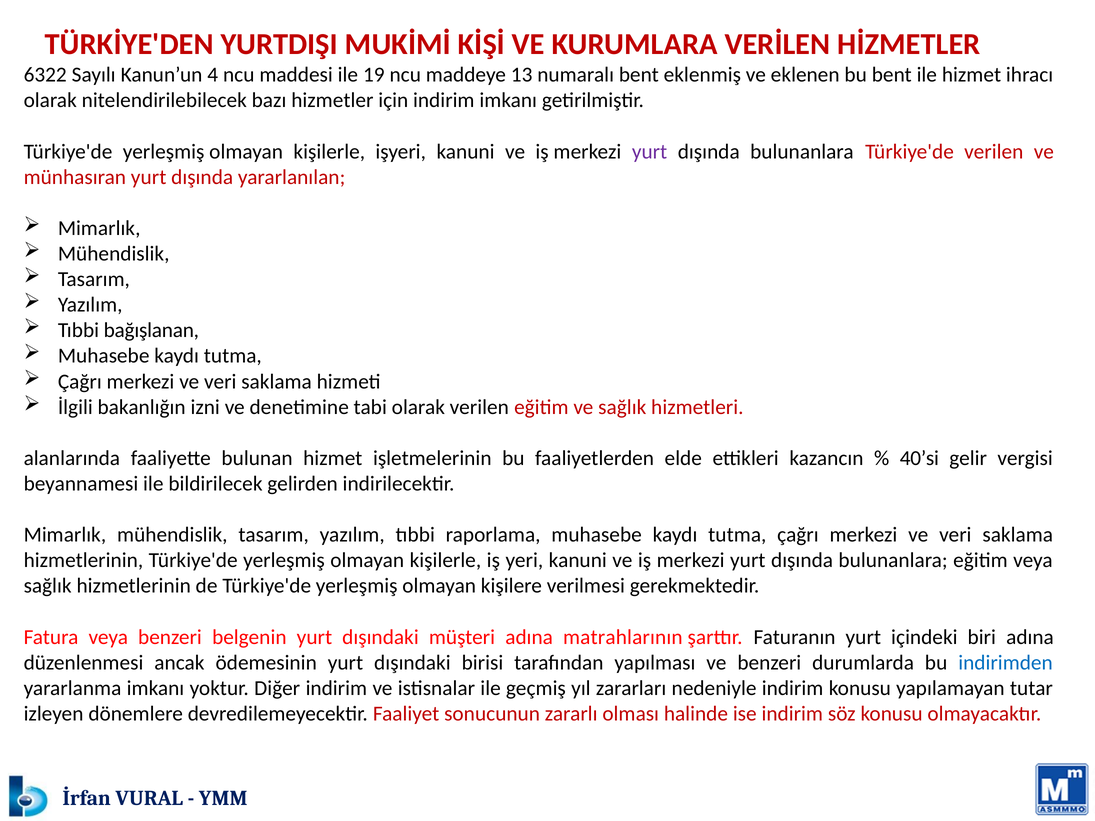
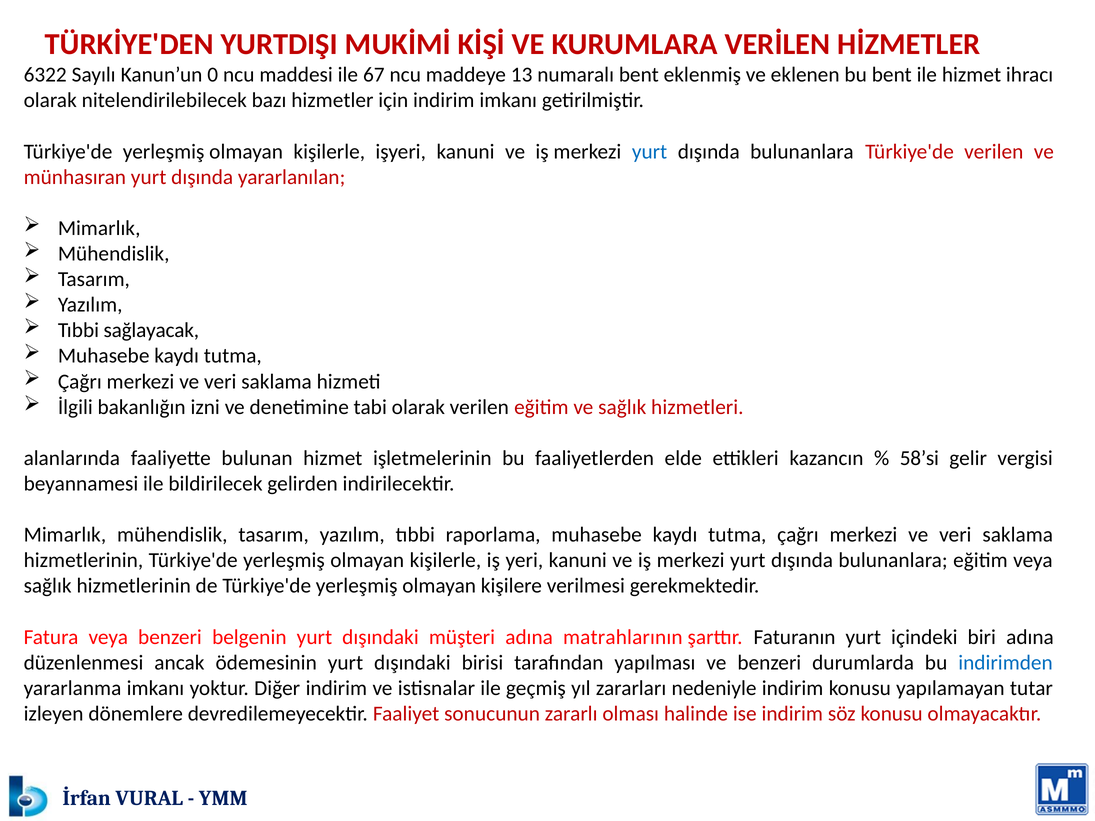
4: 4 -> 0
19: 19 -> 67
yurt at (650, 152) colour: purple -> blue
bağışlanan: bağışlanan -> sağlayacak
40’si: 40’si -> 58’si
